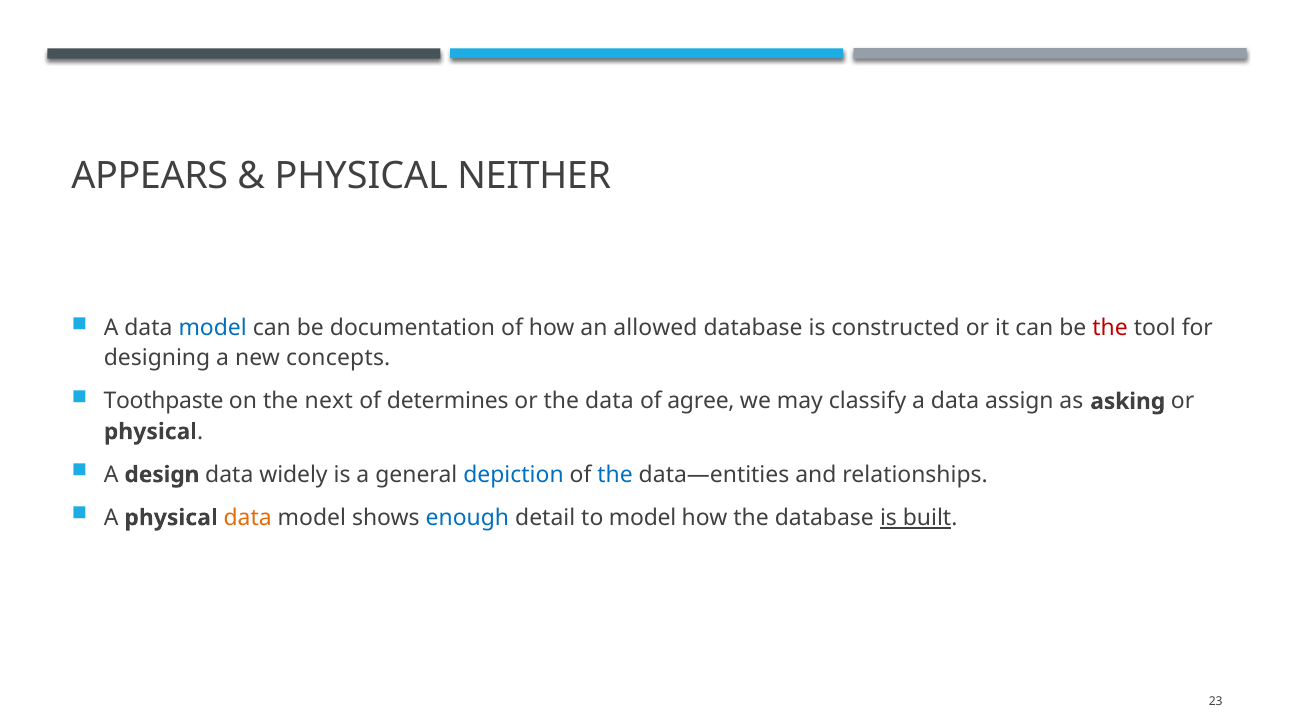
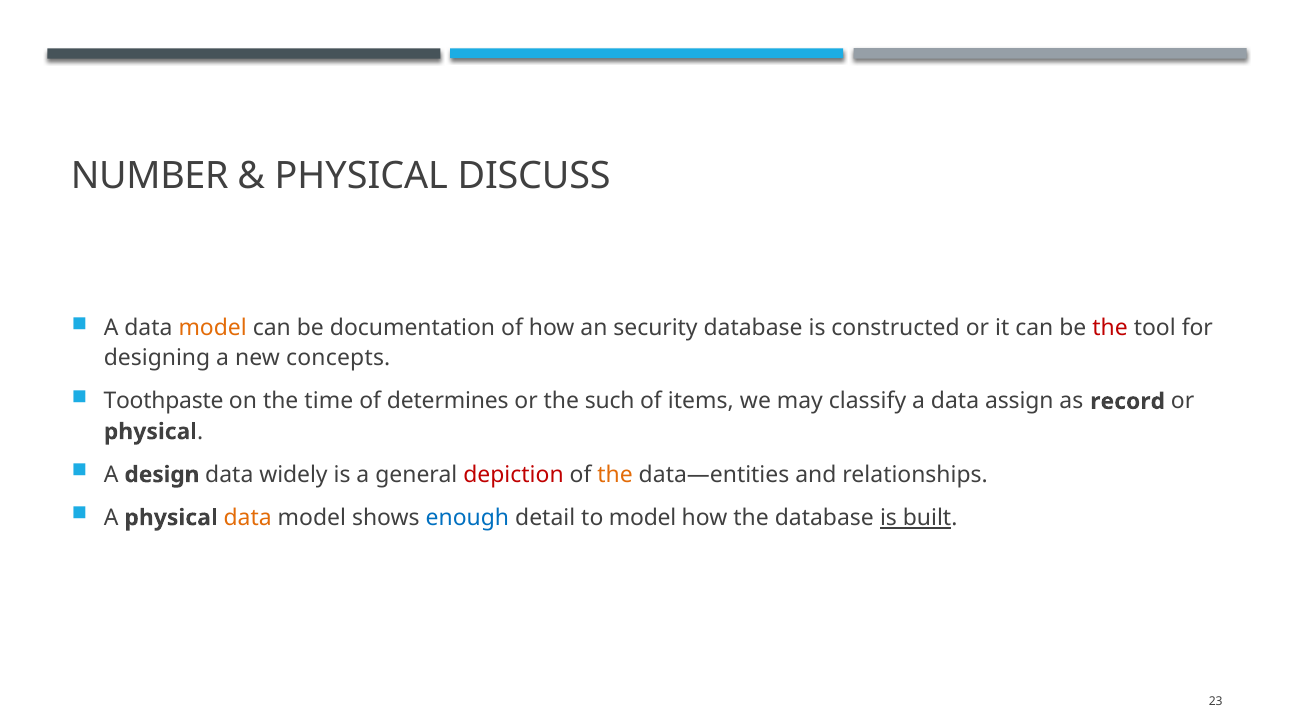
APPEARS: APPEARS -> NUMBER
NEITHER: NEITHER -> DISCUSS
model at (213, 328) colour: blue -> orange
allowed: allowed -> security
next: next -> time
the data: data -> such
agree: agree -> items
asking: asking -> record
depiction colour: blue -> red
the at (615, 475) colour: blue -> orange
